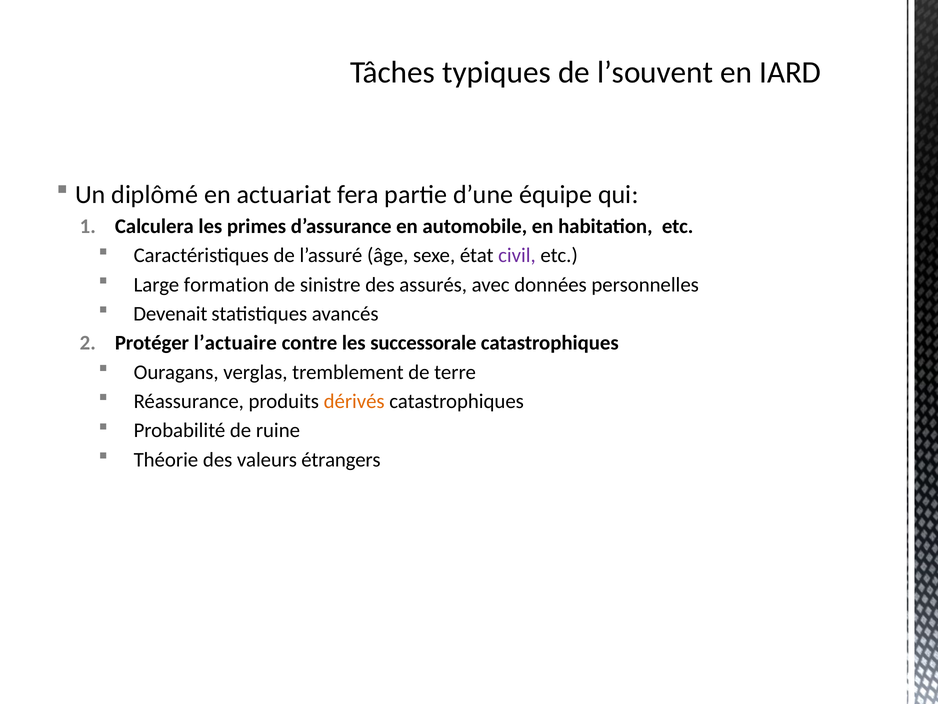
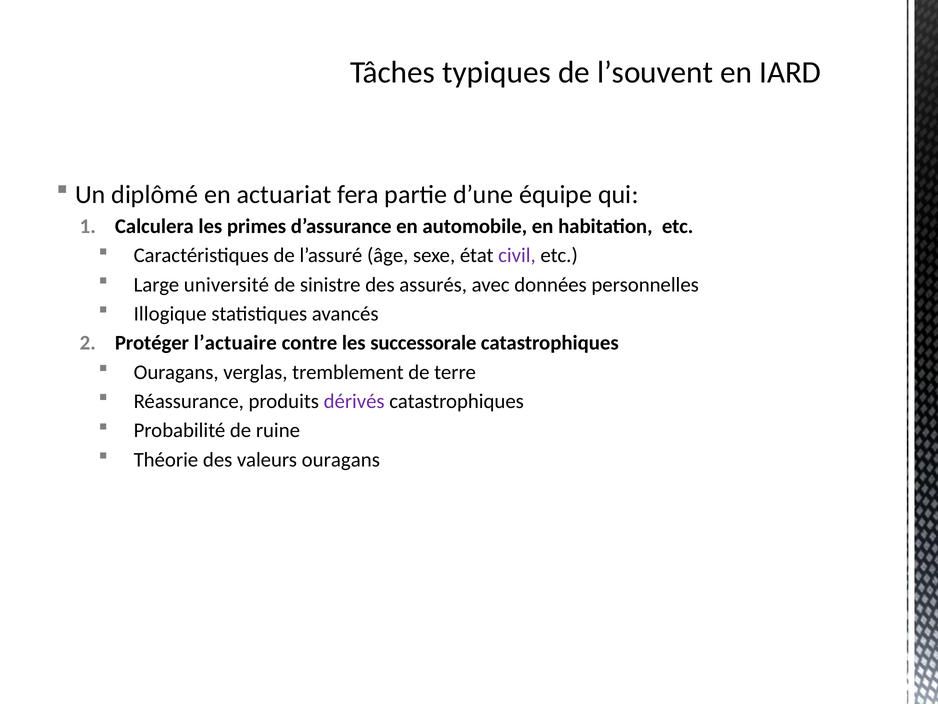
formation: formation -> université
Devenait: Devenait -> Illogique
dérivés colour: orange -> purple
valeurs étrangers: étrangers -> ouragans
